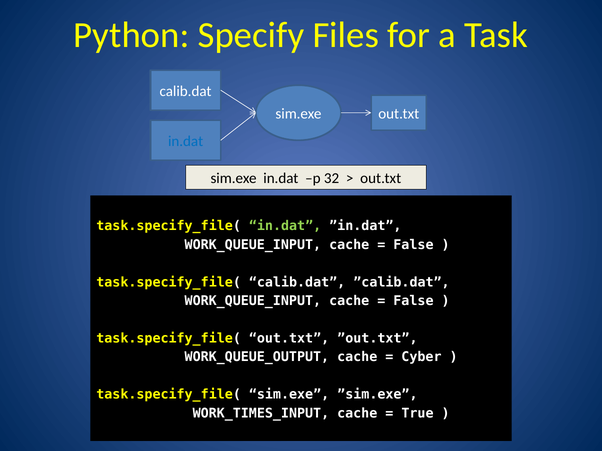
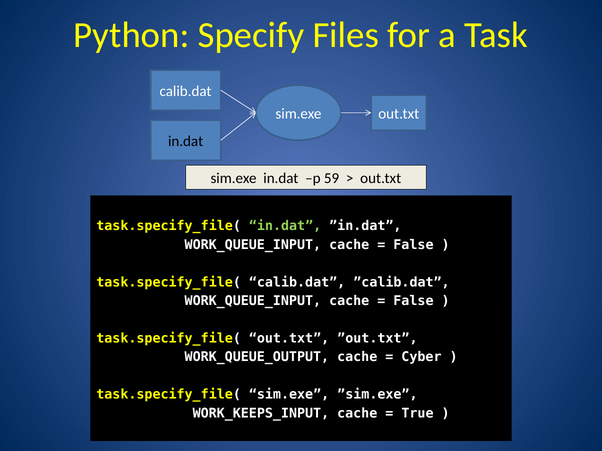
in.dat at (186, 142) colour: blue -> black
32: 32 -> 59
WORK_TIMES_INPUT: WORK_TIMES_INPUT -> WORK_KEEPS_INPUT
